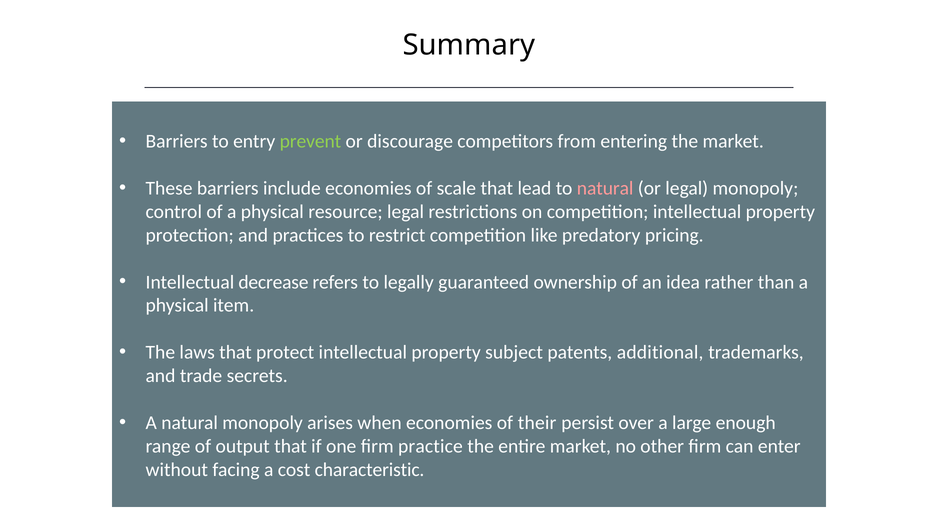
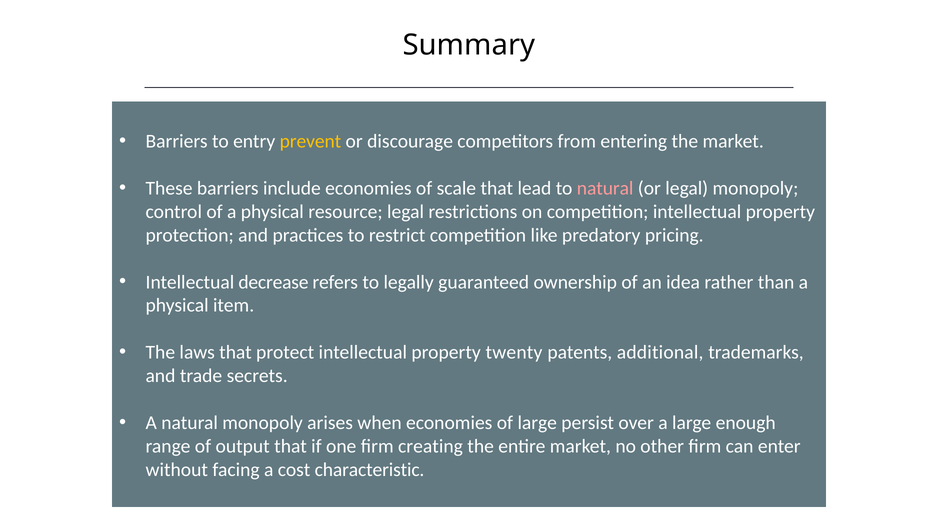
prevent colour: light green -> yellow
subject: subject -> twenty
of their: their -> large
practice: practice -> creating
